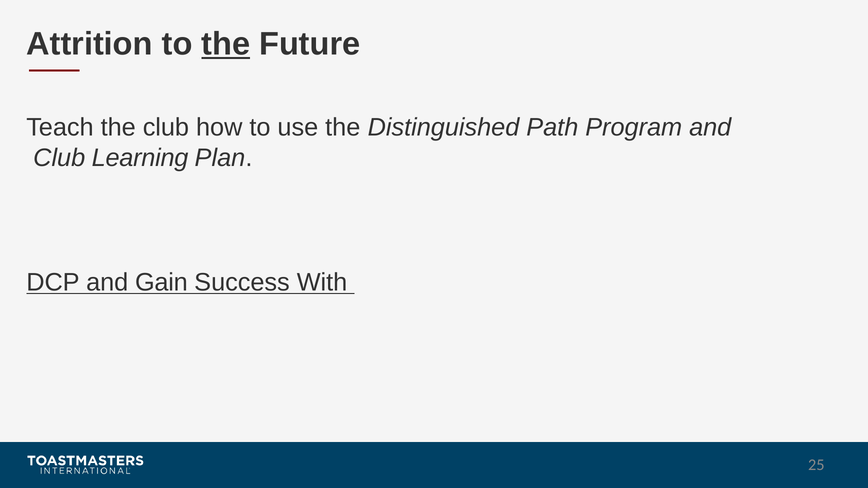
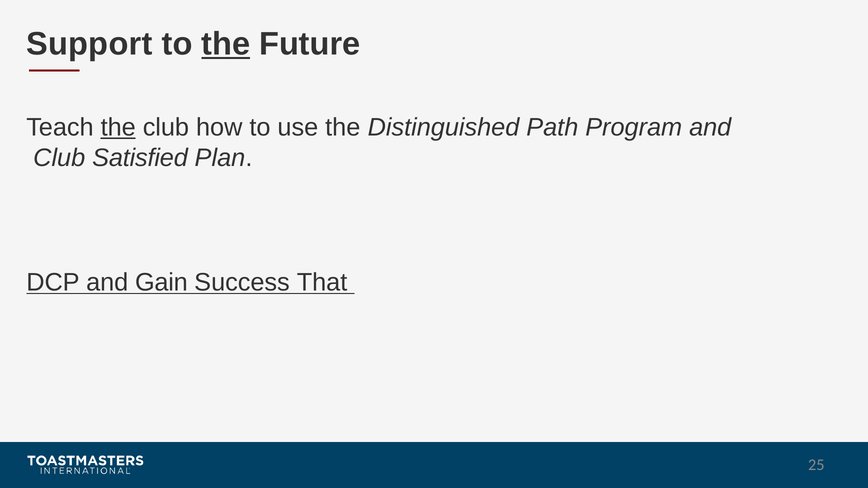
Attrition: Attrition -> Support
the at (118, 127) underline: none -> present
Learning: Learning -> Satisfied
With: With -> That
